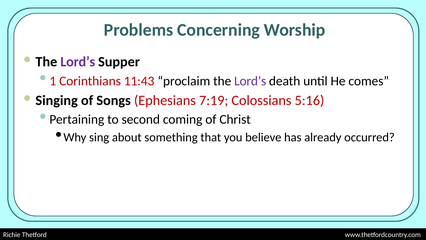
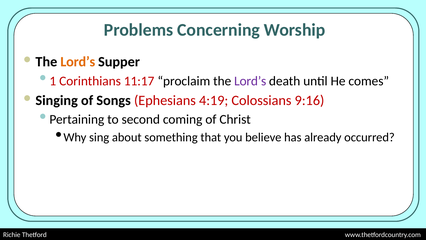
Lord’s at (78, 62) colour: purple -> orange
11:43: 11:43 -> 11:17
7:19: 7:19 -> 4:19
5:16: 5:16 -> 9:16
